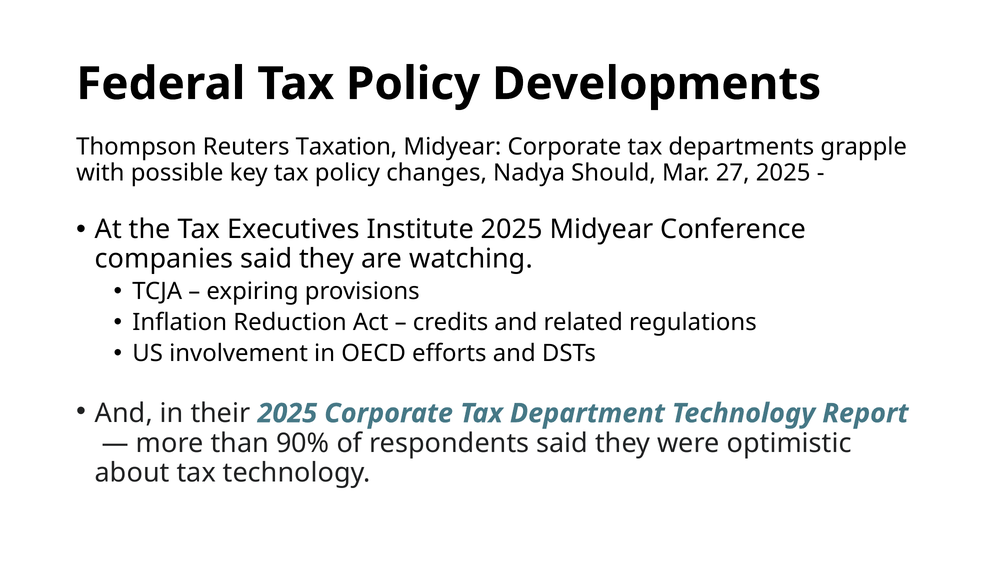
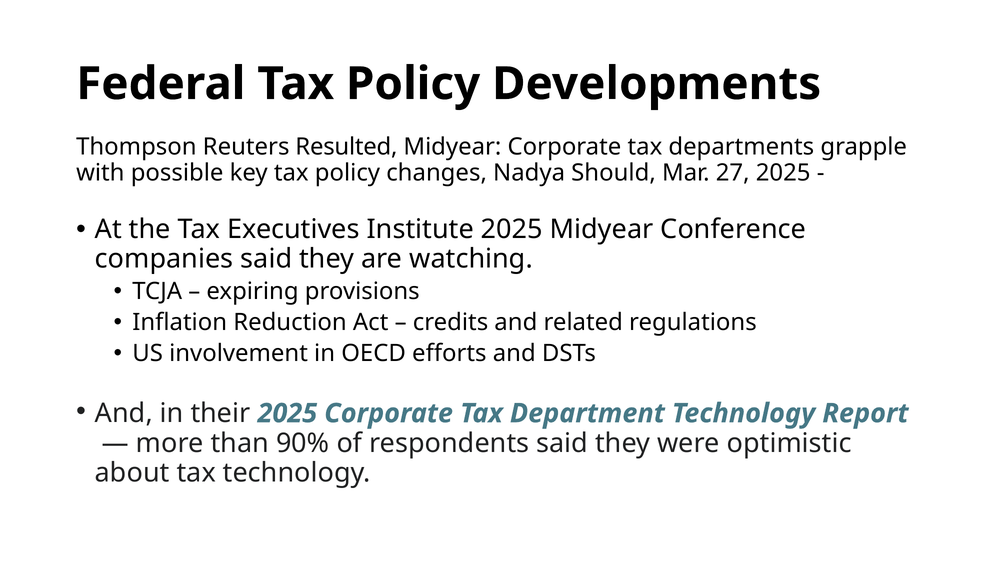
Taxation: Taxation -> Resulted
